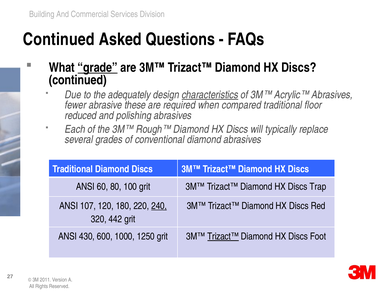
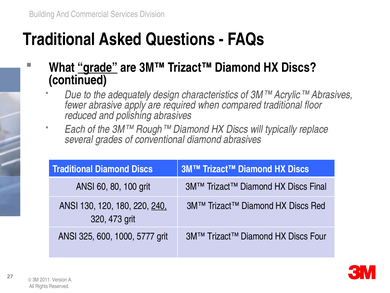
Continued at (59, 39): Continued -> Traditional
characteristics underline: present -> none
these: these -> apply
Trap: Trap -> Final
107: 107 -> 130
442: 442 -> 473
430: 430 -> 325
1250: 1250 -> 5777
Trizact™ at (223, 236) underline: present -> none
Foot: Foot -> Four
